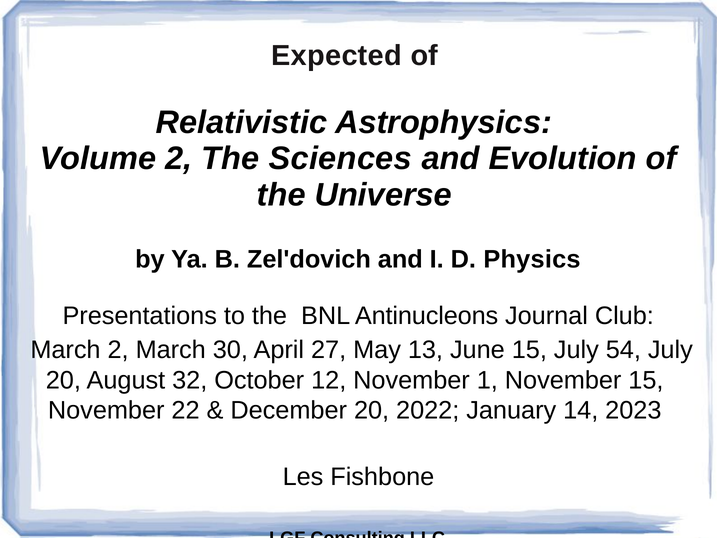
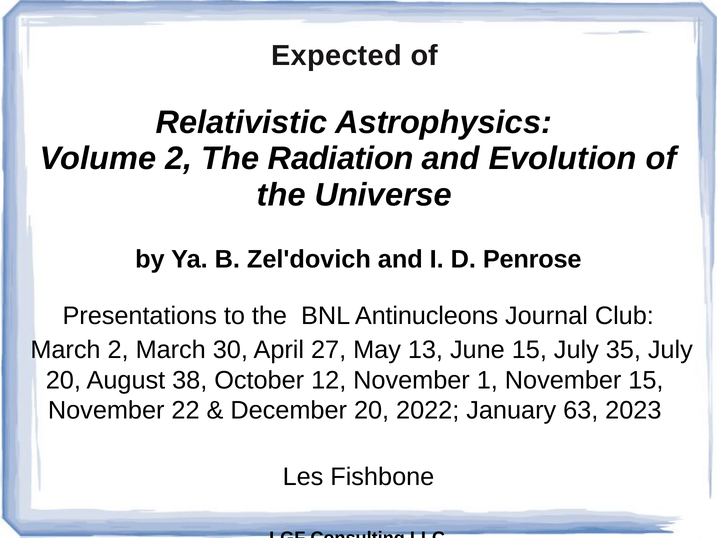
Sciences: Sciences -> Radiation
Physics: Physics -> Penrose
54: 54 -> 35
32: 32 -> 38
14: 14 -> 63
